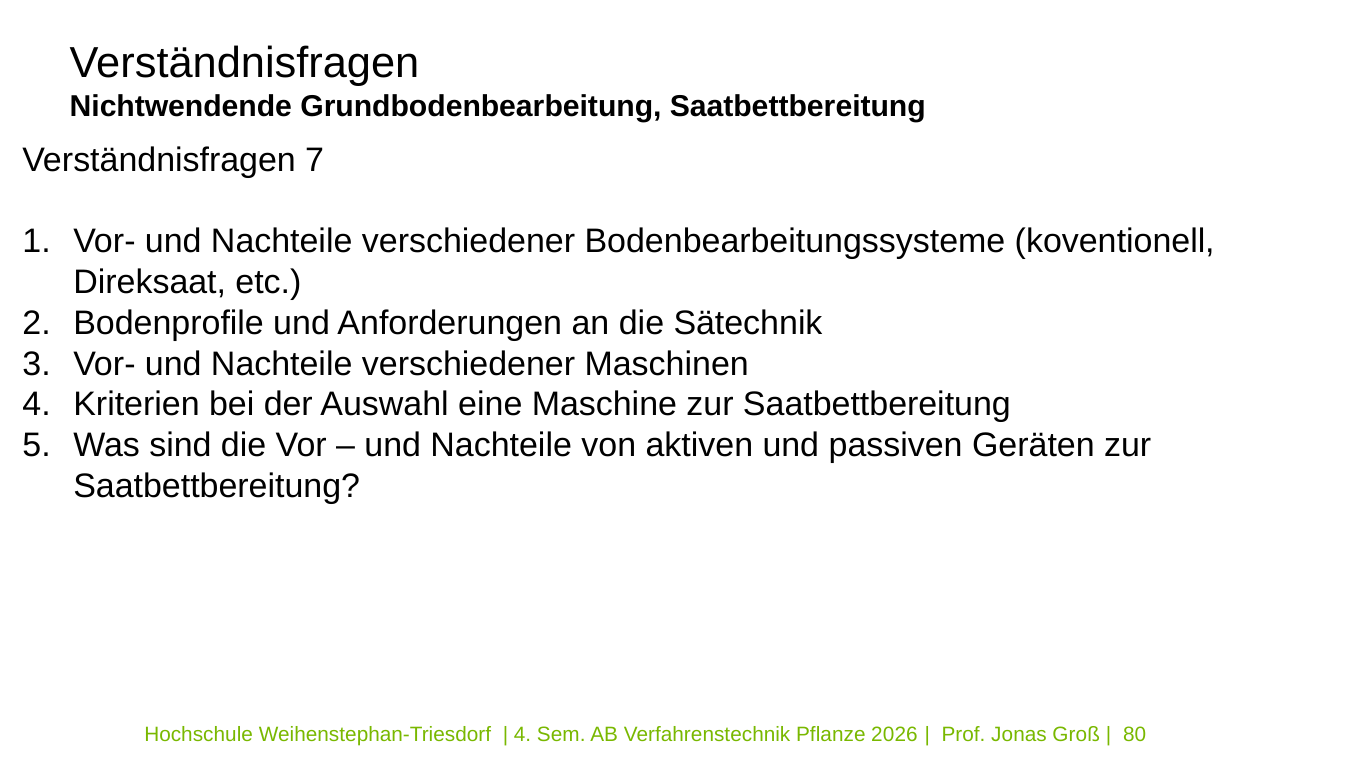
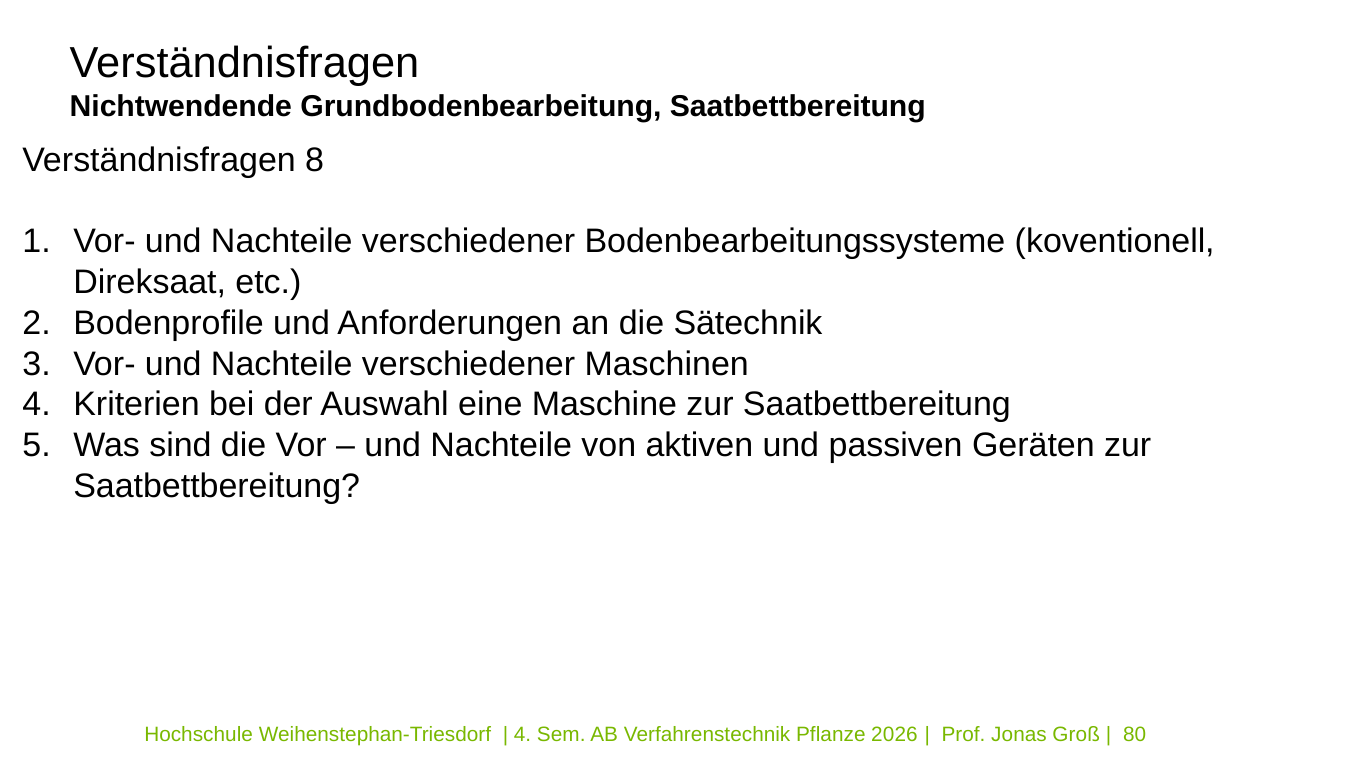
7: 7 -> 8
